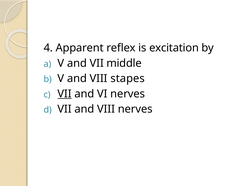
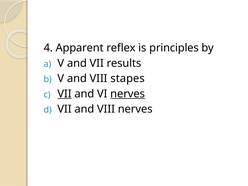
excitation: excitation -> principles
middle: middle -> results
nerves at (128, 94) underline: none -> present
